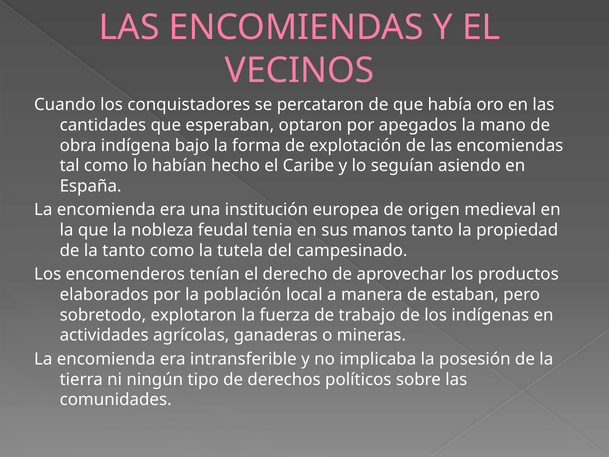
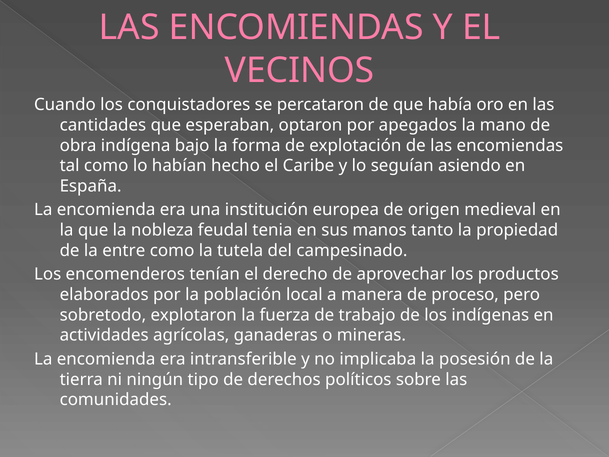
la tanto: tanto -> entre
estaban: estaban -> proceso
